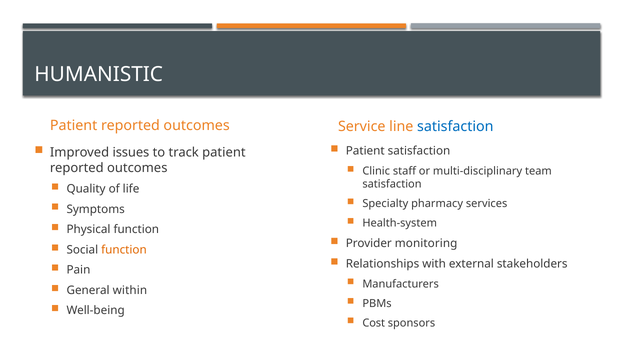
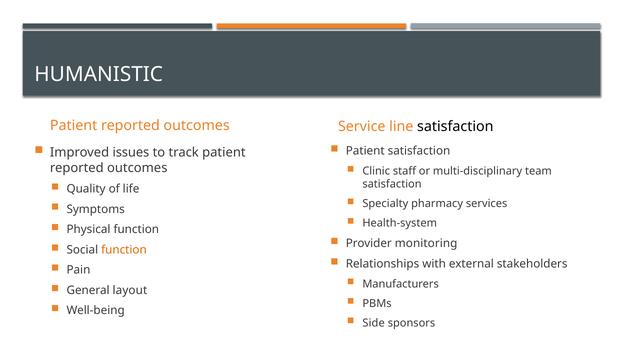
satisfaction at (455, 126) colour: blue -> black
within: within -> layout
Cost: Cost -> Side
